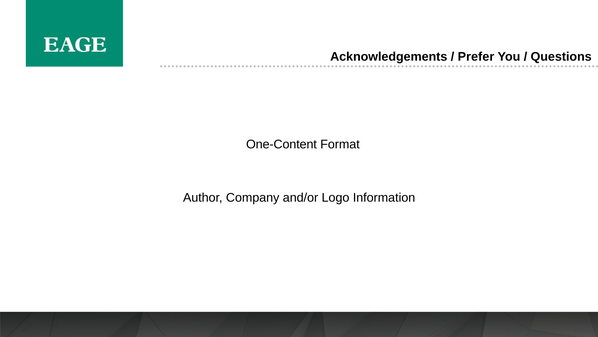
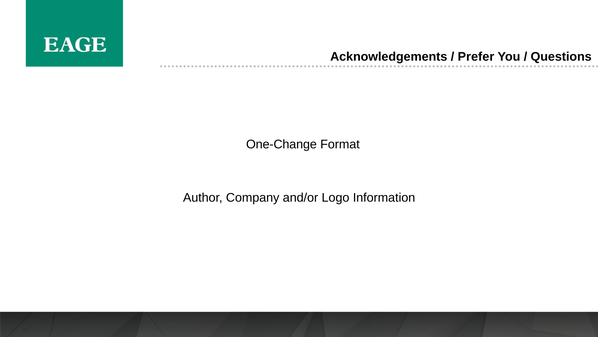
One-Content: One-Content -> One-Change
